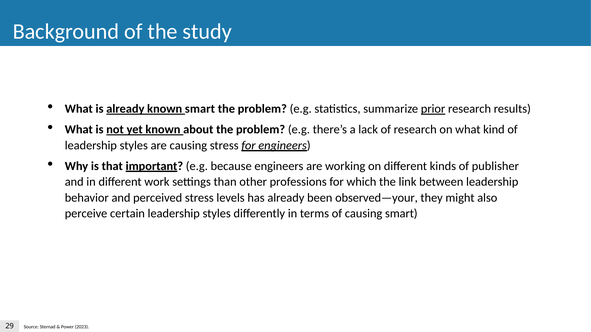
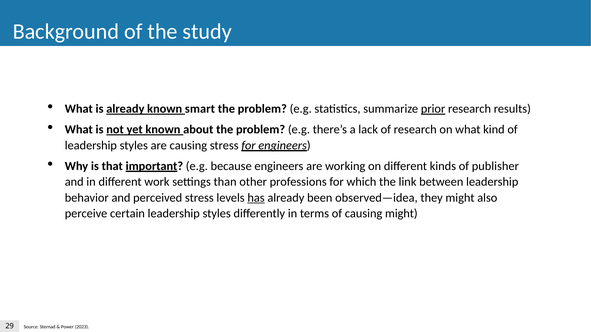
has underline: none -> present
observed—your: observed—your -> observed—idea
causing smart: smart -> might
